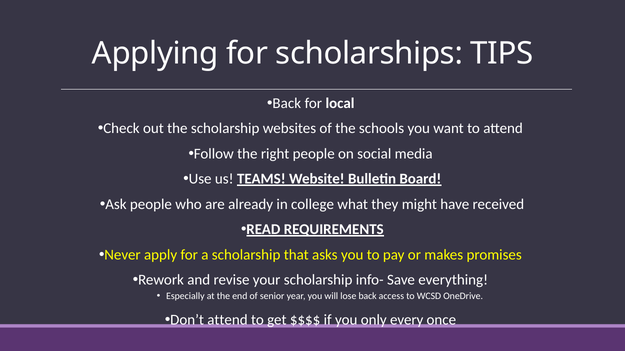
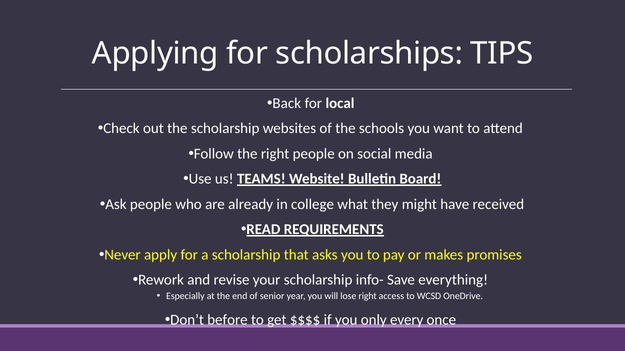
lose back: back -> right
Don’t attend: attend -> before
